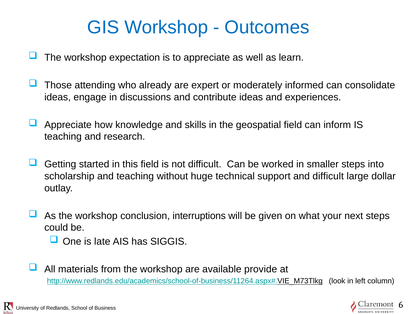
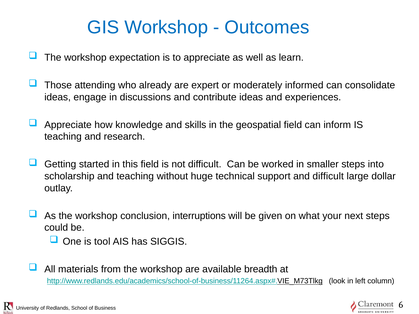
late: late -> tool
provide: provide -> breadth
